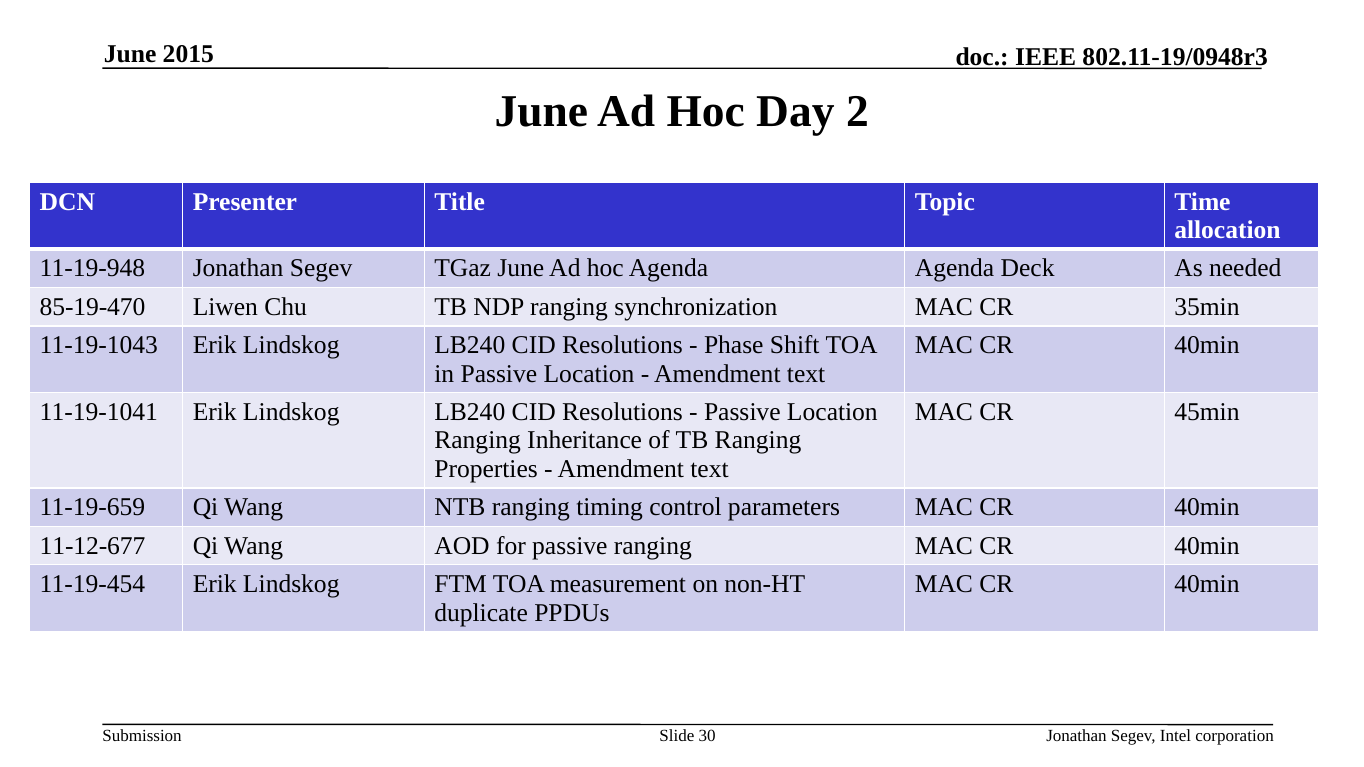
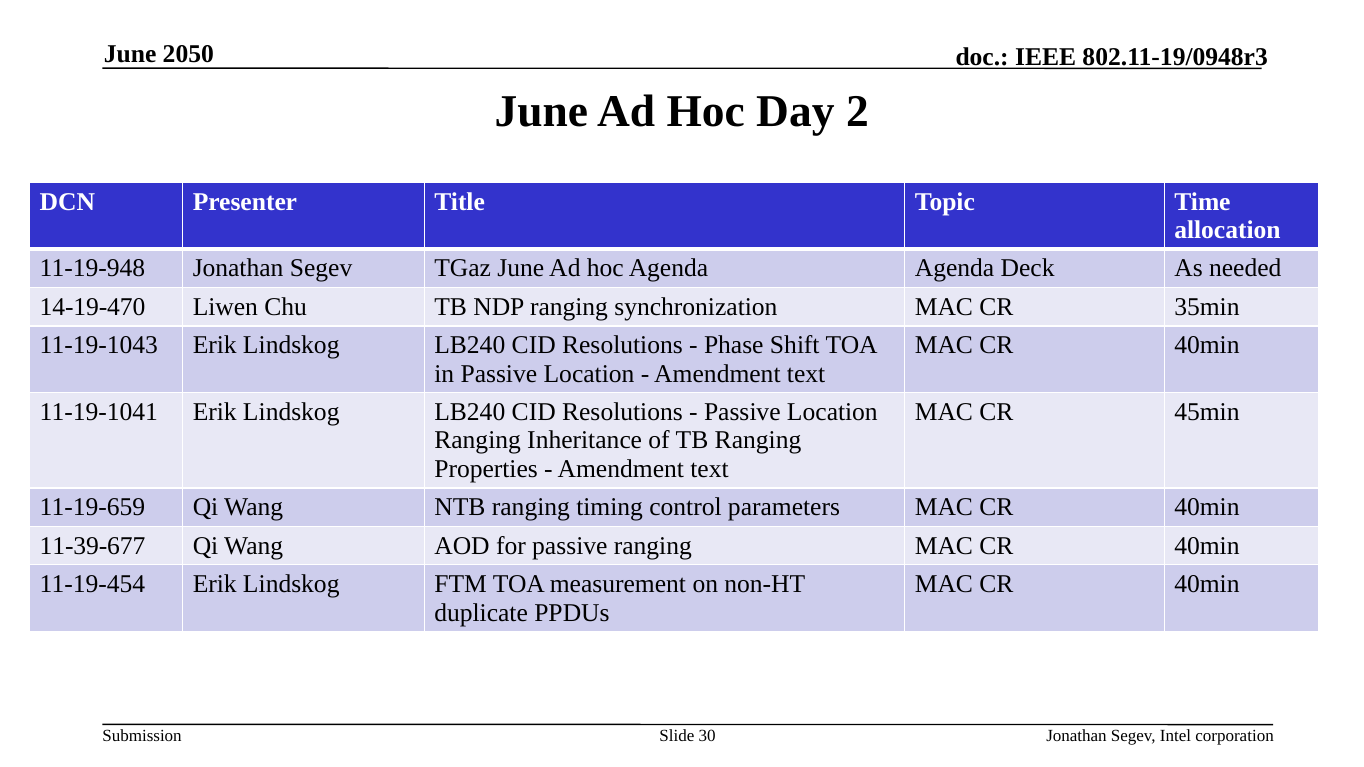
2015: 2015 -> 2050
85-19-470: 85-19-470 -> 14-19-470
11-12-677: 11-12-677 -> 11-39-677
